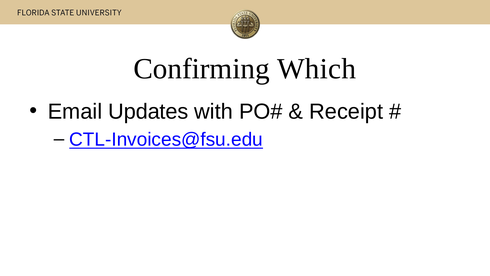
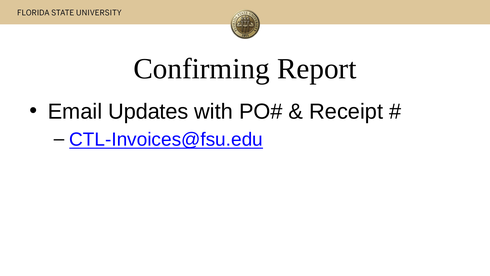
Which: Which -> Report
